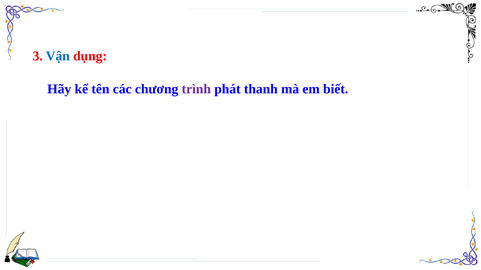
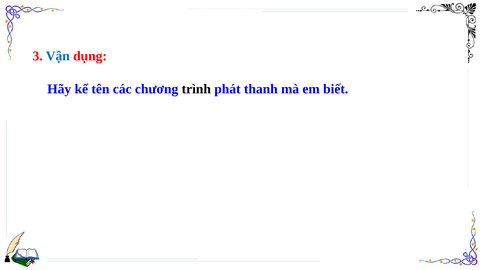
trình colour: purple -> black
